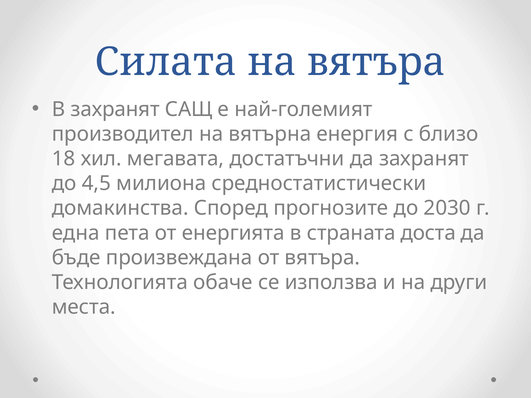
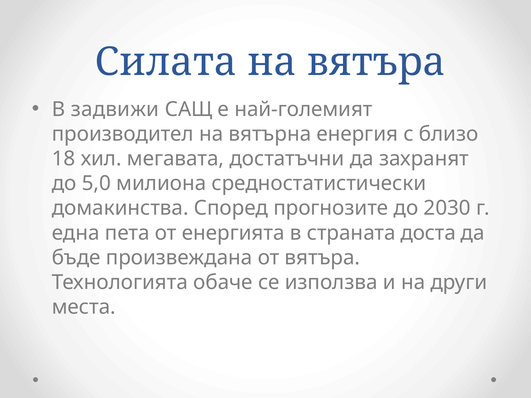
В захранят: захранят -> задвижи
4,5: 4,5 -> 5,0
